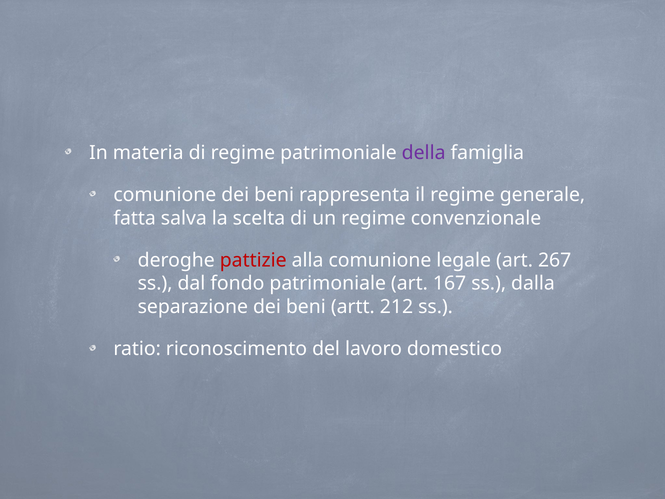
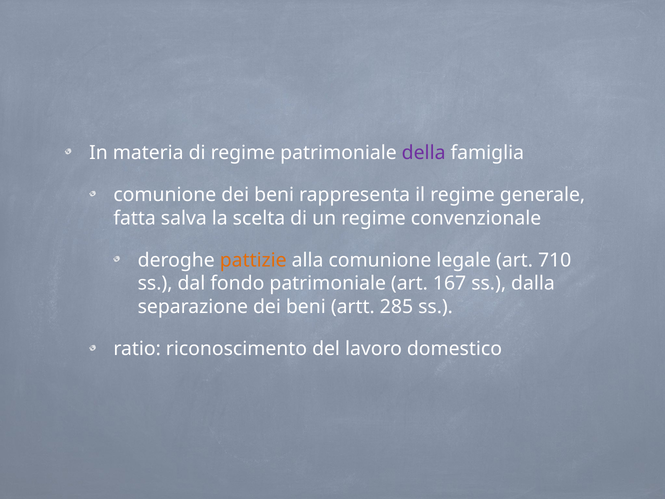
pattizie colour: red -> orange
267: 267 -> 710
212: 212 -> 285
